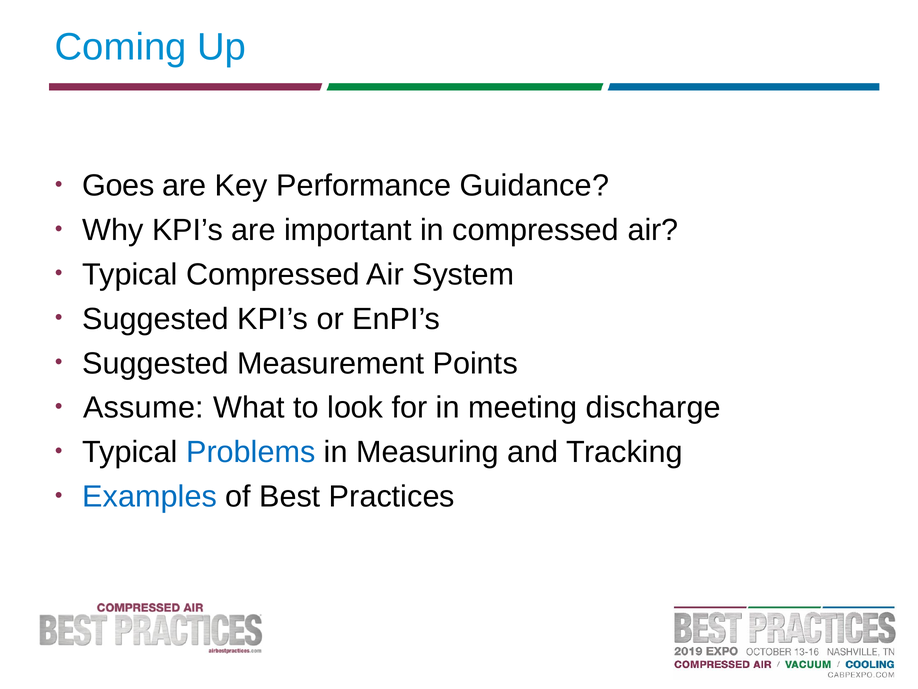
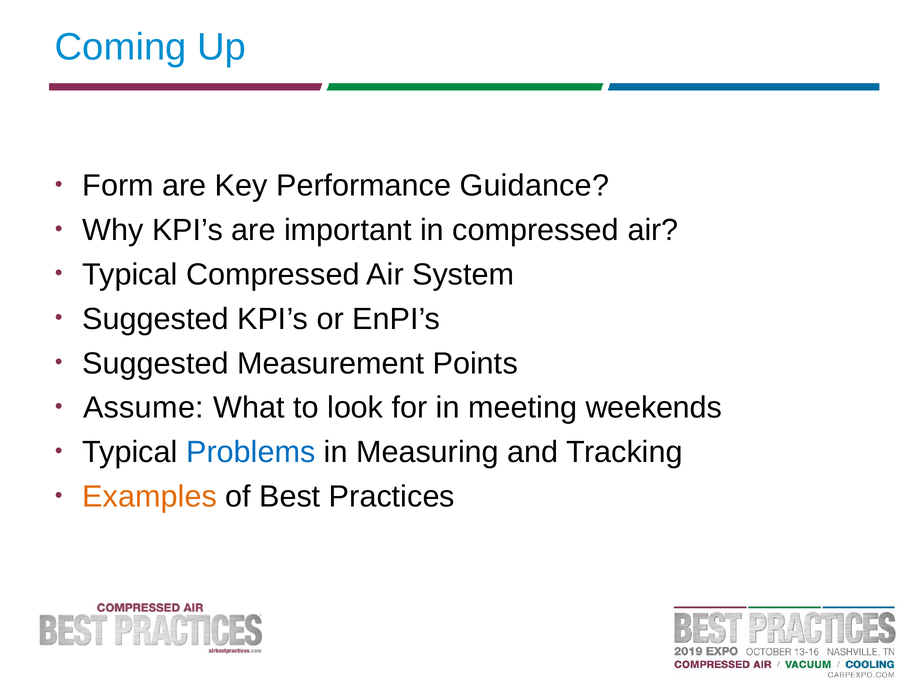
Goes: Goes -> Form
discharge: discharge -> weekends
Examples colour: blue -> orange
